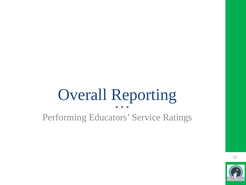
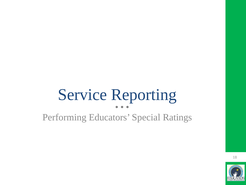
Overall: Overall -> Service
Service: Service -> Special
